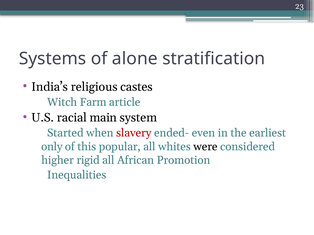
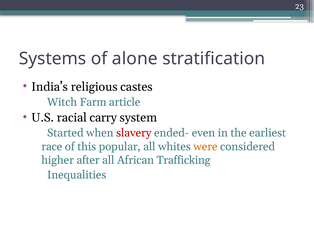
main: main -> carry
only: only -> race
were colour: black -> orange
rigid: rigid -> after
Promotion: Promotion -> Trafficking
